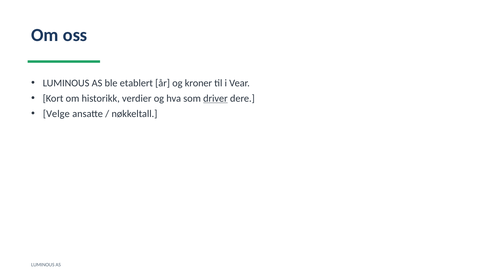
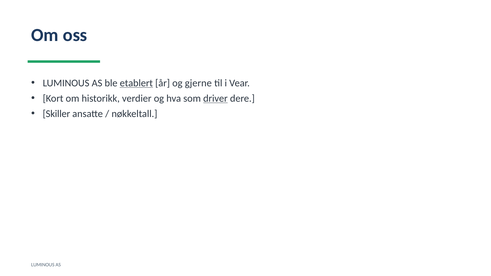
etablert underline: none -> present
kroner: kroner -> gjerne
Velge: Velge -> Skiller
